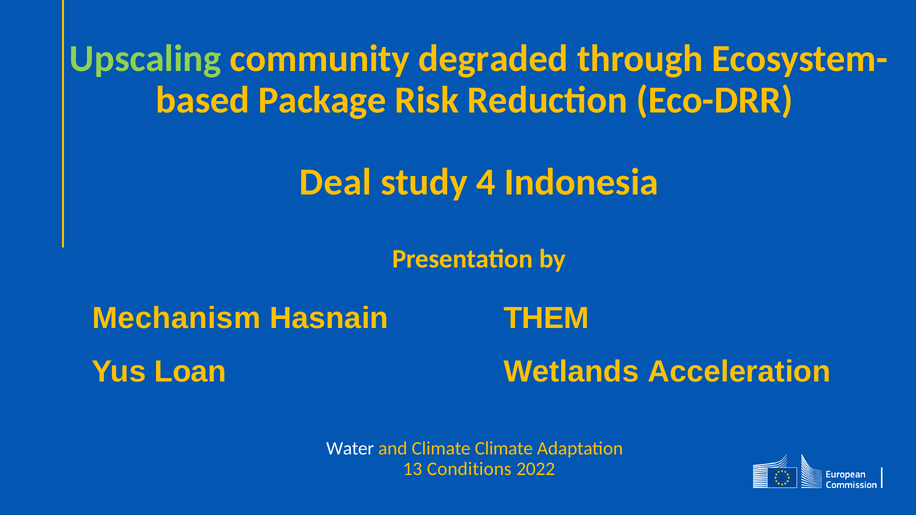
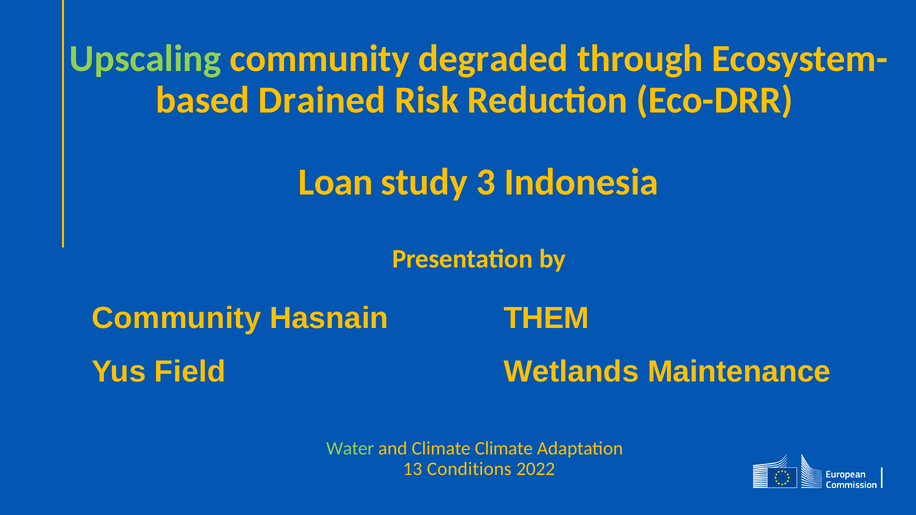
Package: Package -> Drained
Deal: Deal -> Loan
4: 4 -> 3
Mechanism at (176, 318): Mechanism -> Community
Loan: Loan -> Field
Acceleration: Acceleration -> Maintenance
Water colour: white -> light green
